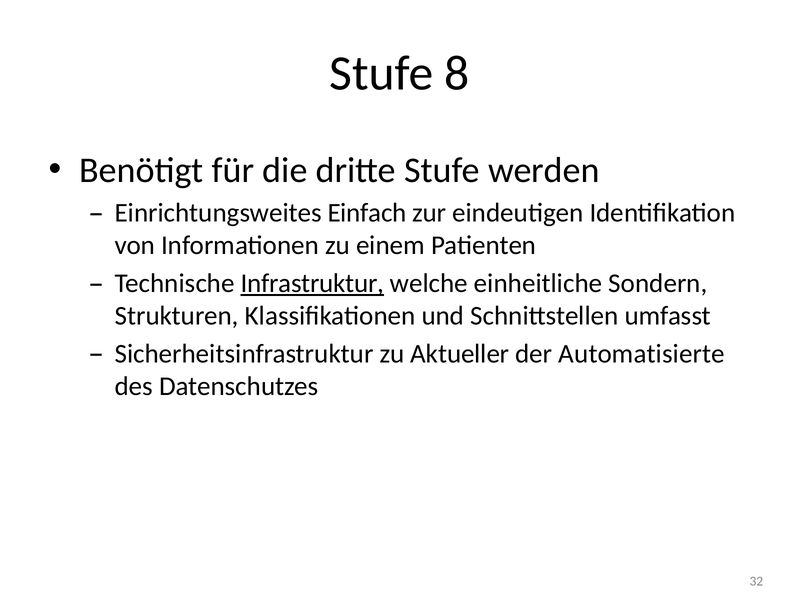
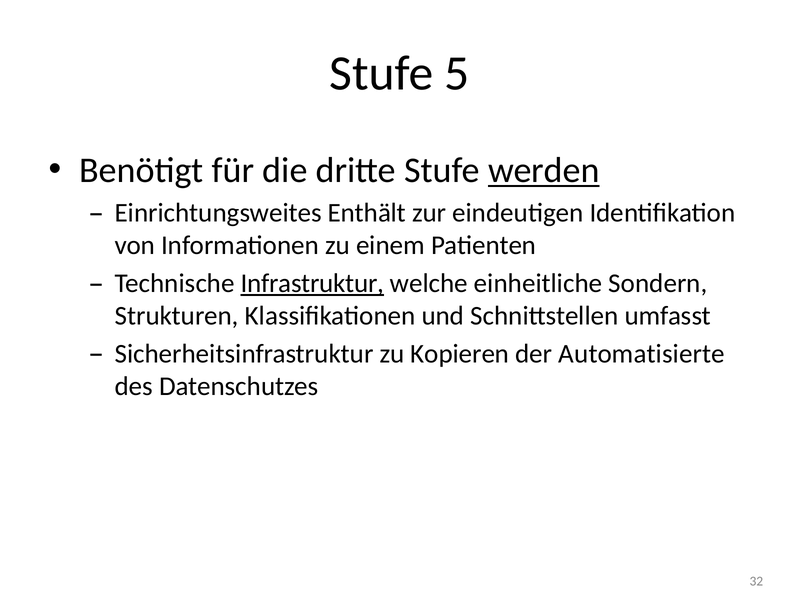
8: 8 -> 5
werden underline: none -> present
Einfach: Einfach -> Enthält
Aktueller: Aktueller -> Kopieren
